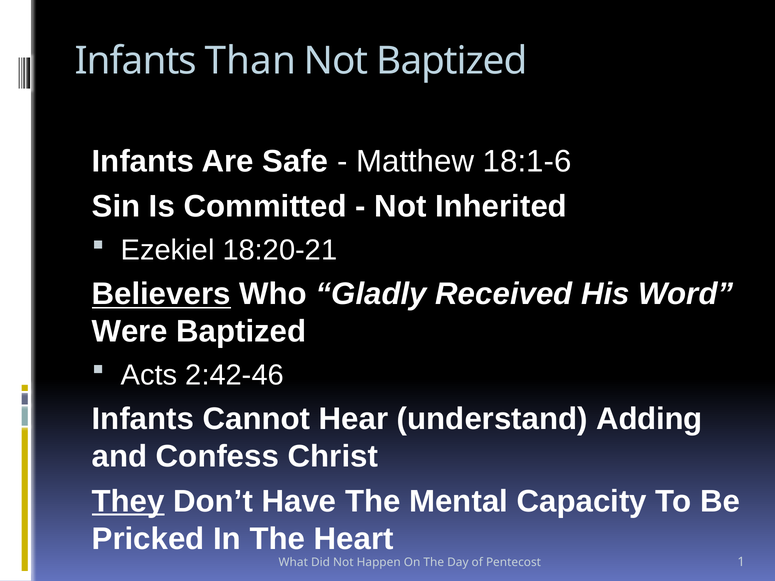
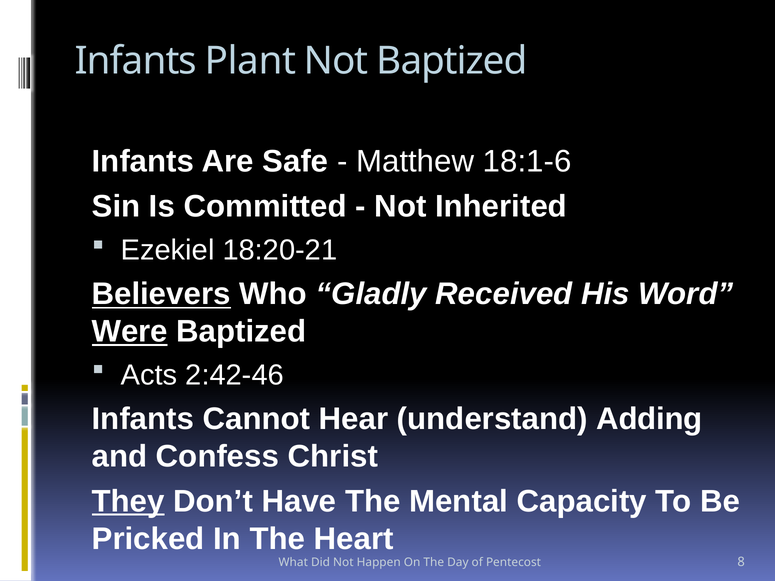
Than: Than -> Plant
Were underline: none -> present
1: 1 -> 8
